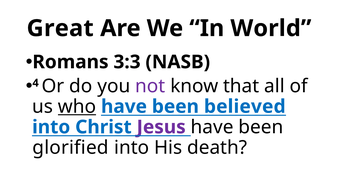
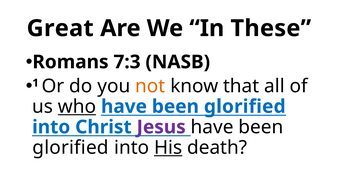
World: World -> These
3:3: 3:3 -> 7:3
4: 4 -> 1
not colour: purple -> orange
believed at (245, 107): believed -> glorified
His underline: none -> present
